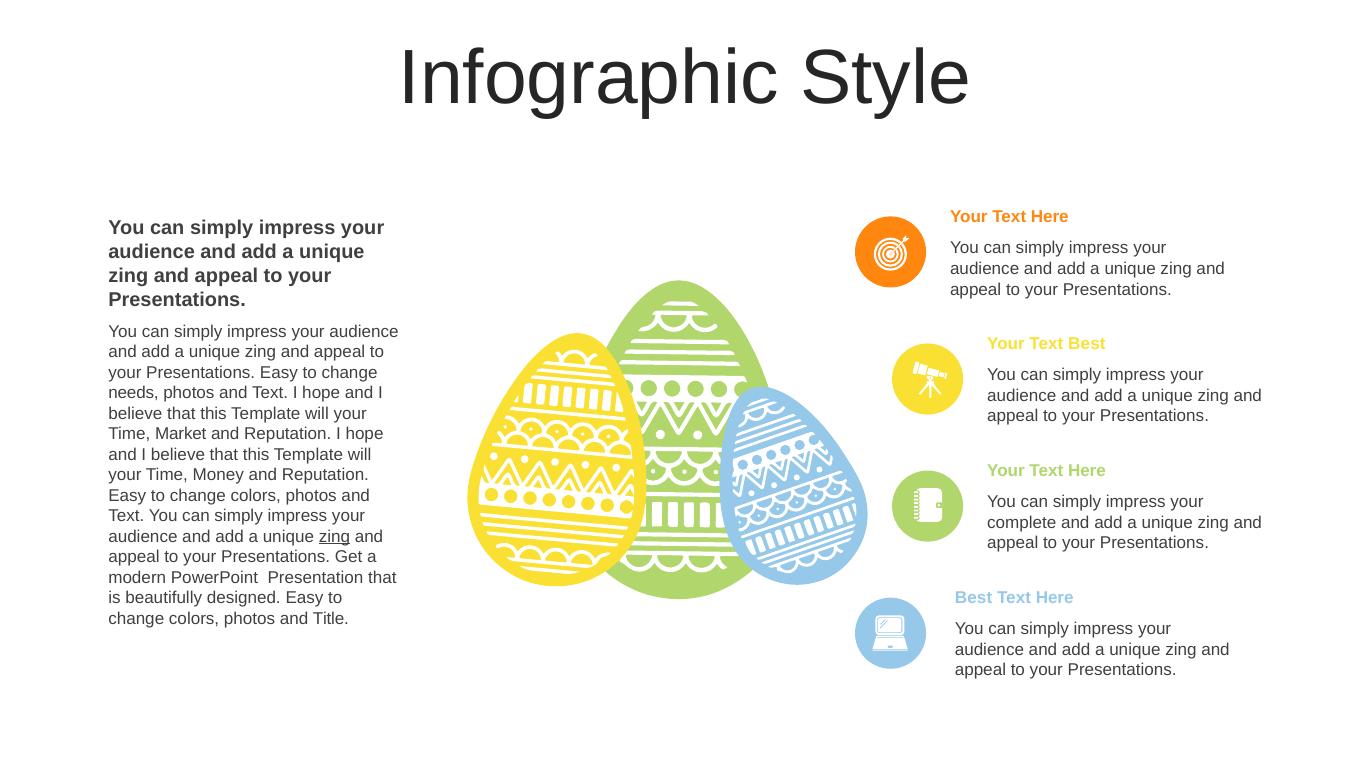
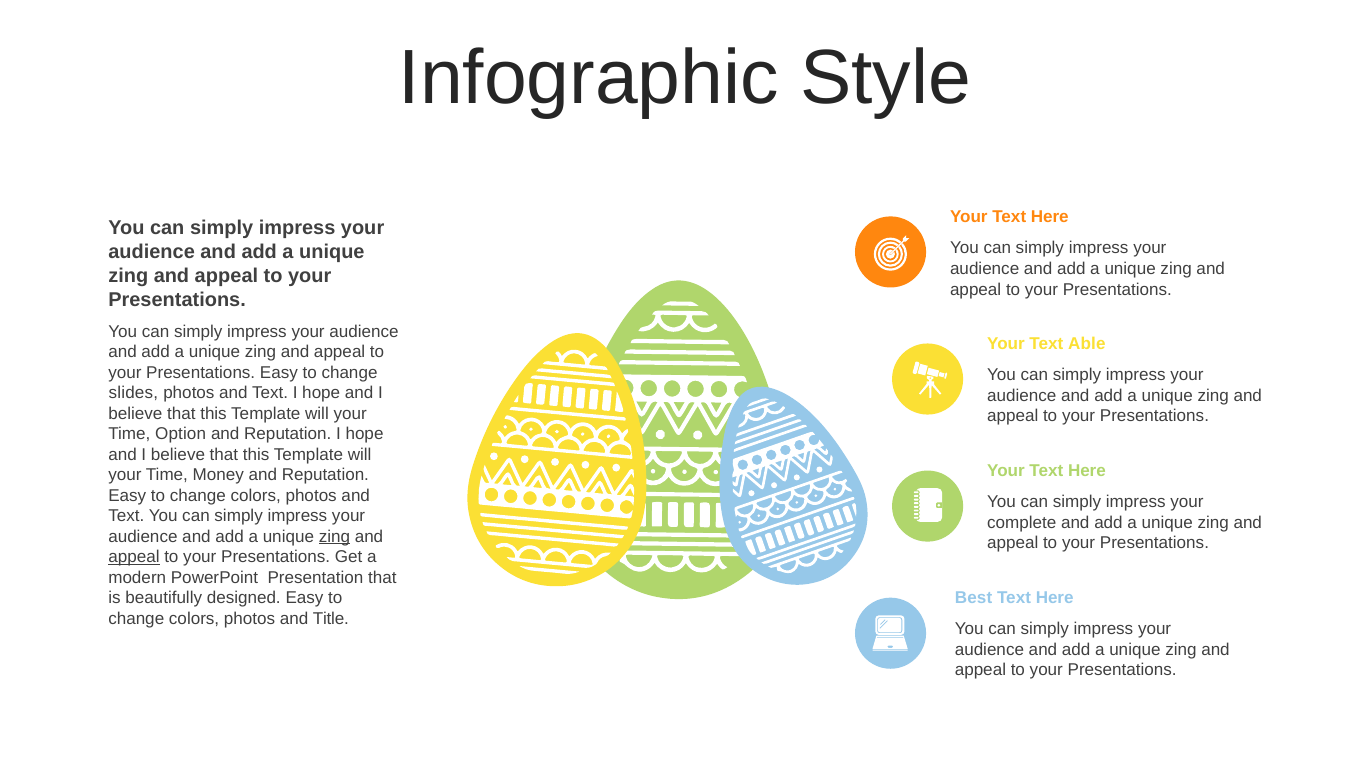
Text Best: Best -> Able
needs: needs -> slides
Market: Market -> Option
appeal at (134, 557) underline: none -> present
